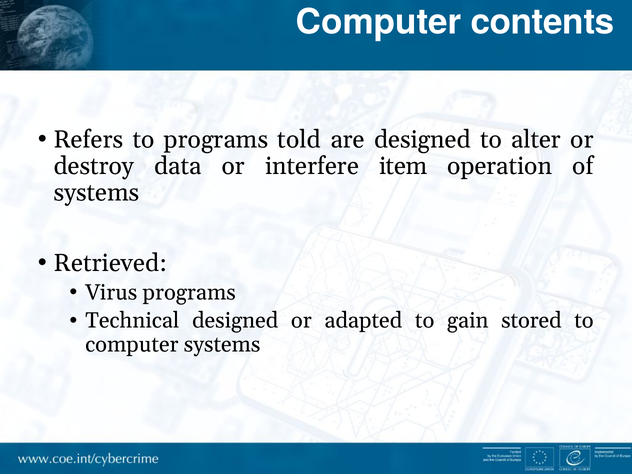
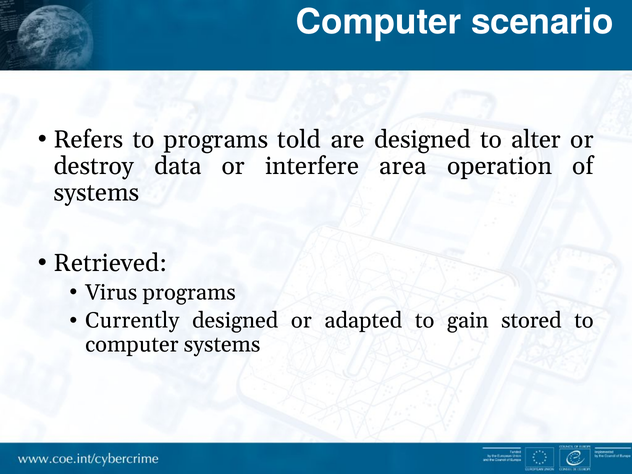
contents: contents -> scenario
item: item -> area
Technical: Technical -> Currently
